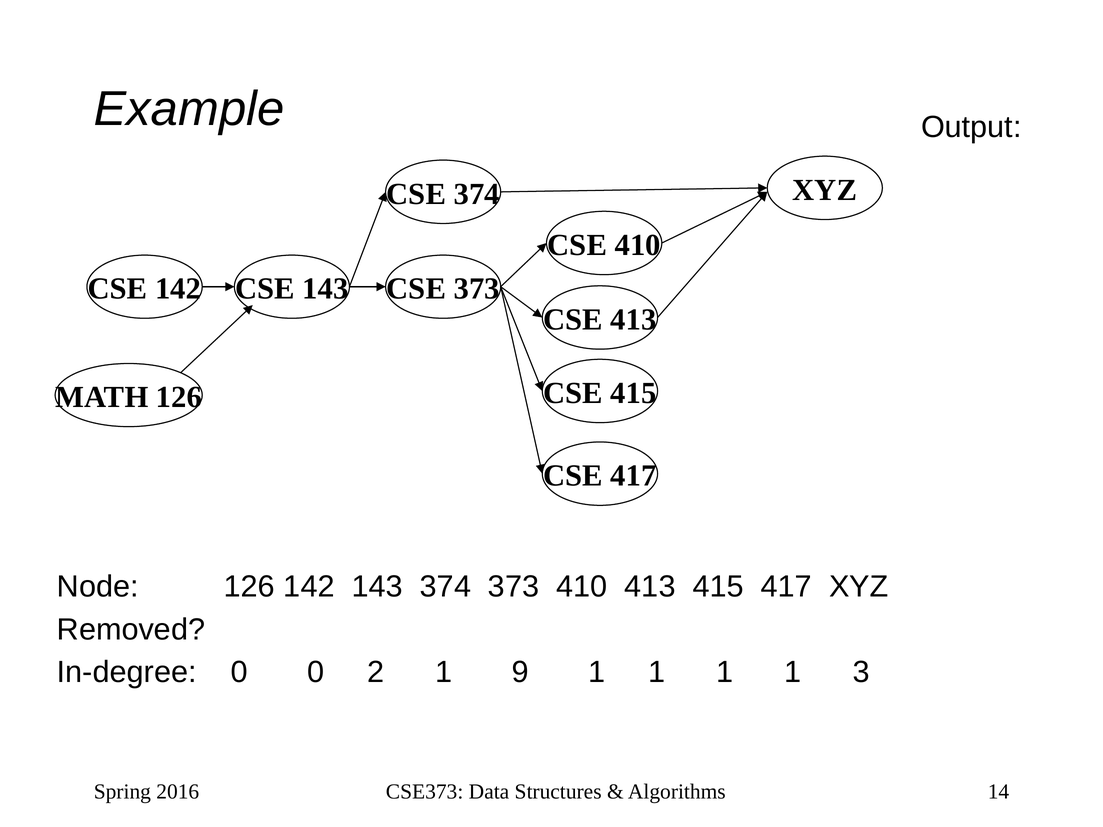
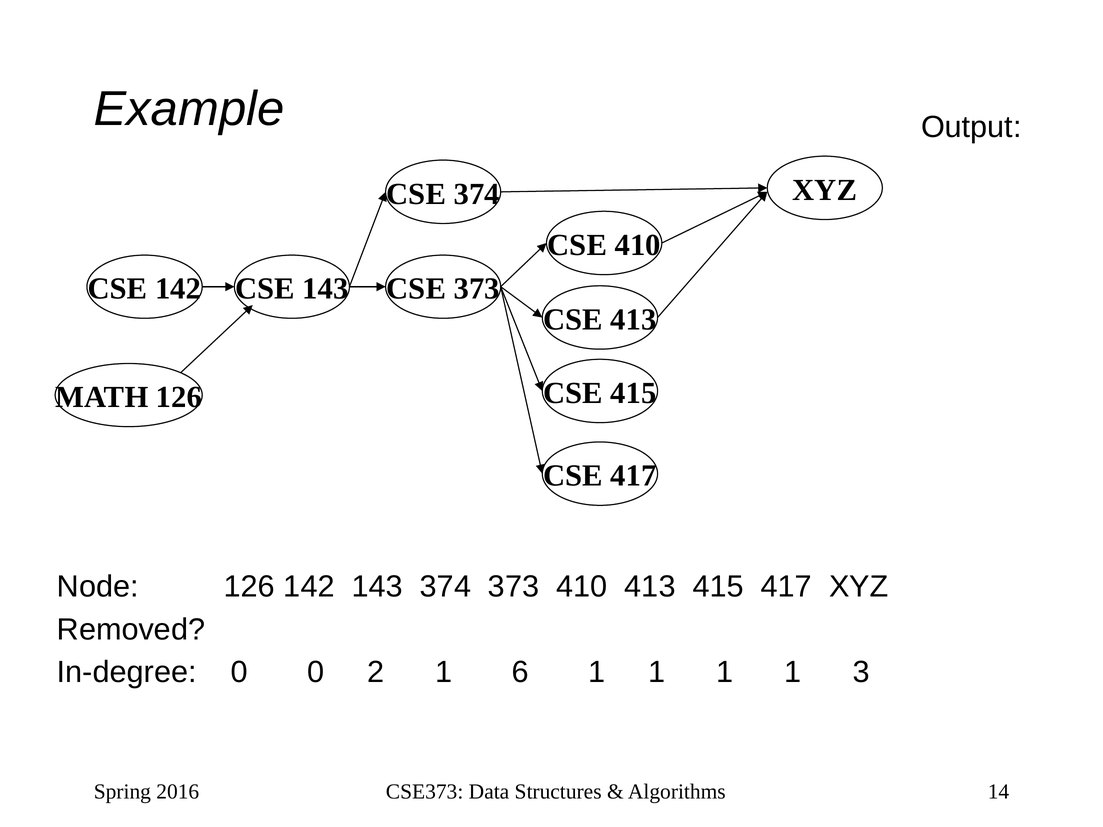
9: 9 -> 6
